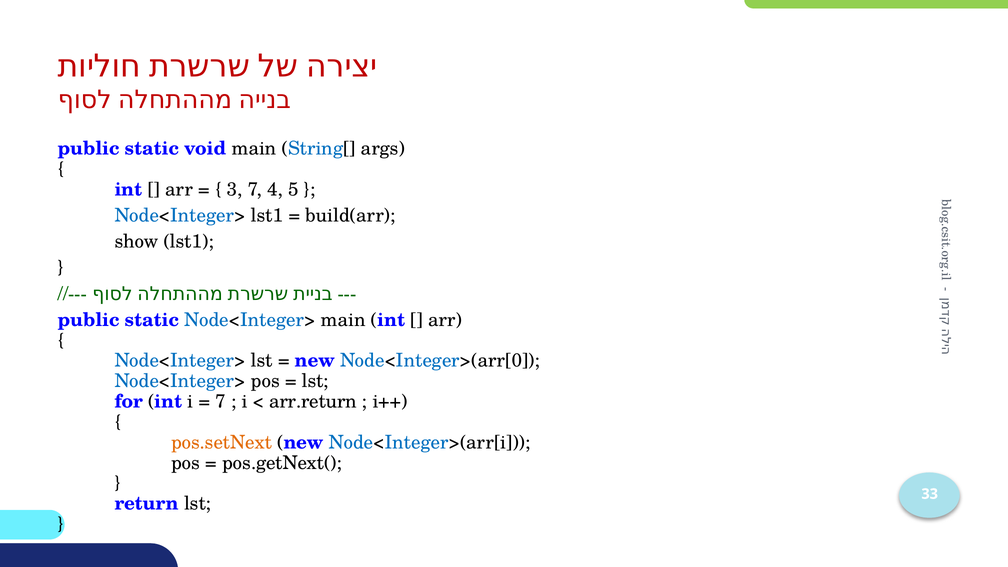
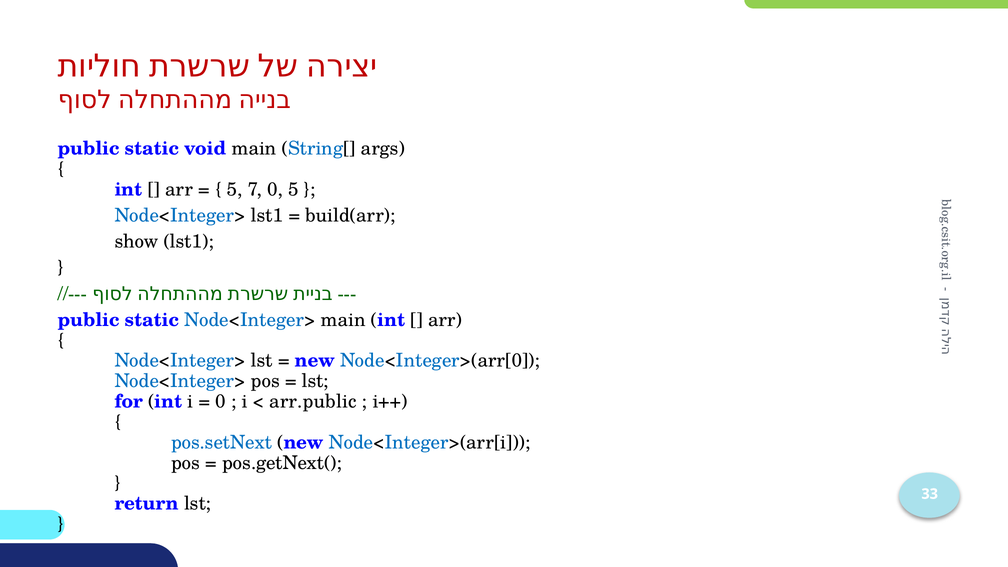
3 at (234, 190): 3 -> 5
7 4: 4 -> 0
7 at (221, 402): 7 -> 0
arr.return: arr.return -> arr.public
pos.setNext colour: orange -> blue
